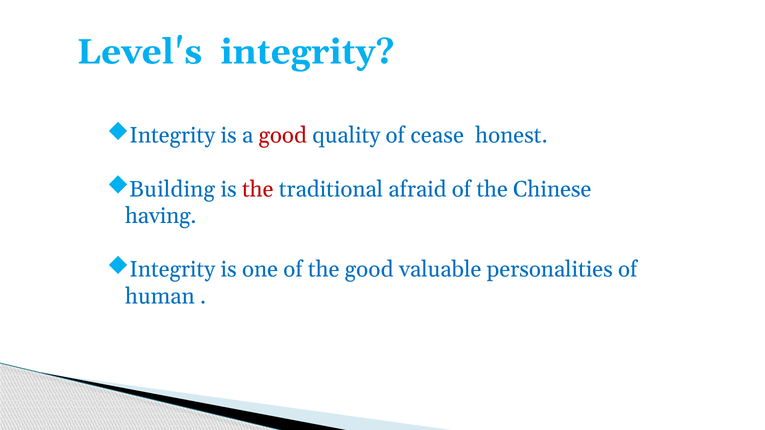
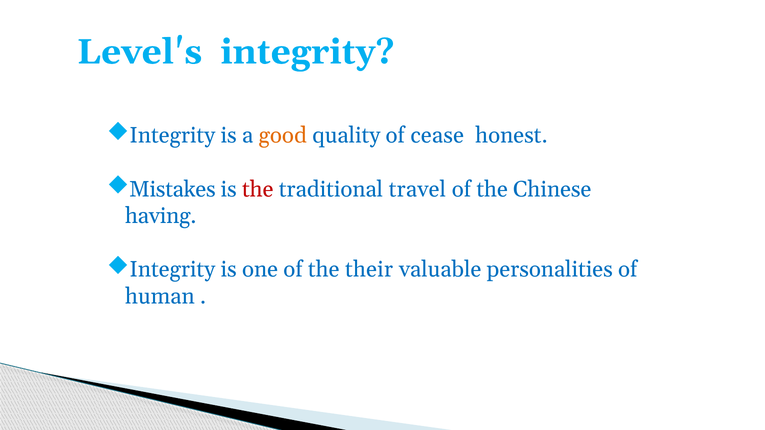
good at (283, 136) colour: red -> orange
Building: Building -> Mistakes
afraid: afraid -> travel
the good: good -> their
